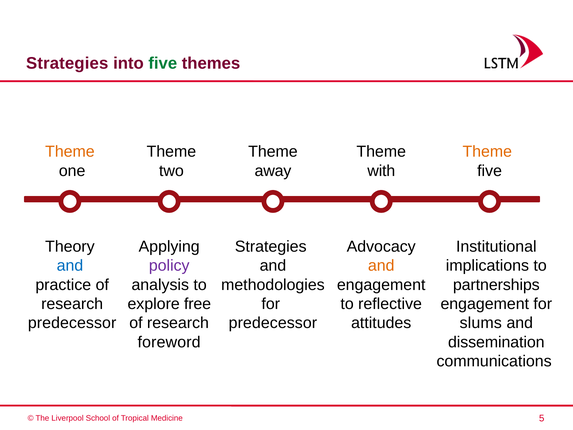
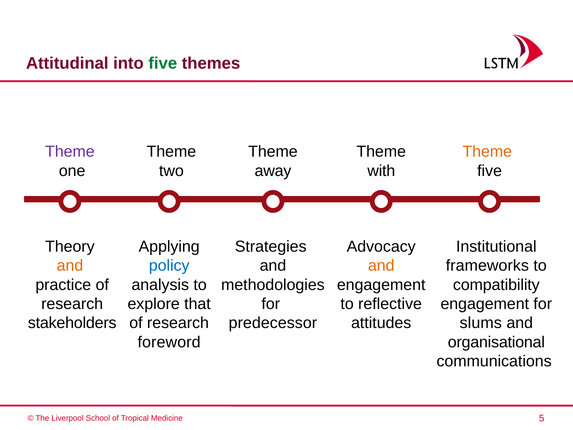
Strategies at (67, 63): Strategies -> Attitudinal
Theme at (70, 152) colour: orange -> purple
policy colour: purple -> blue
and at (70, 266) colour: blue -> orange
implications: implications -> frameworks
partnerships: partnerships -> compatibility
free: free -> that
predecessor at (72, 323): predecessor -> stakeholders
dissemination: dissemination -> organisational
